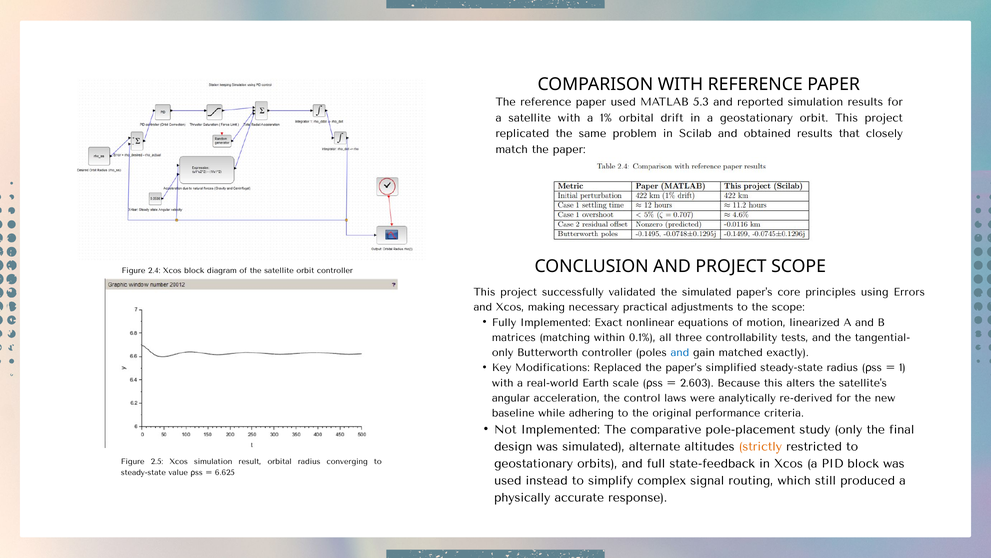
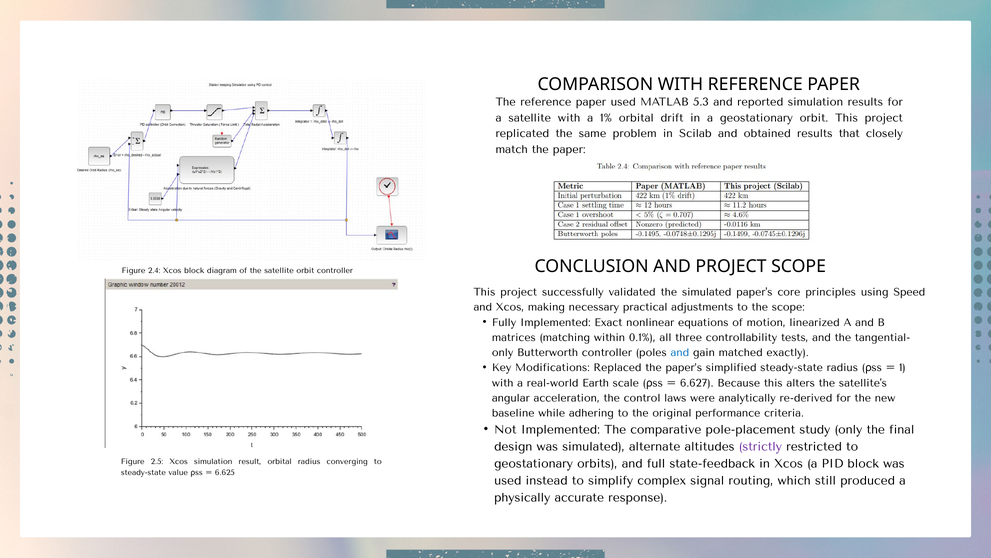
Errors: Errors -> Speed
2.603: 2.603 -> 6.627
strictly colour: orange -> purple
